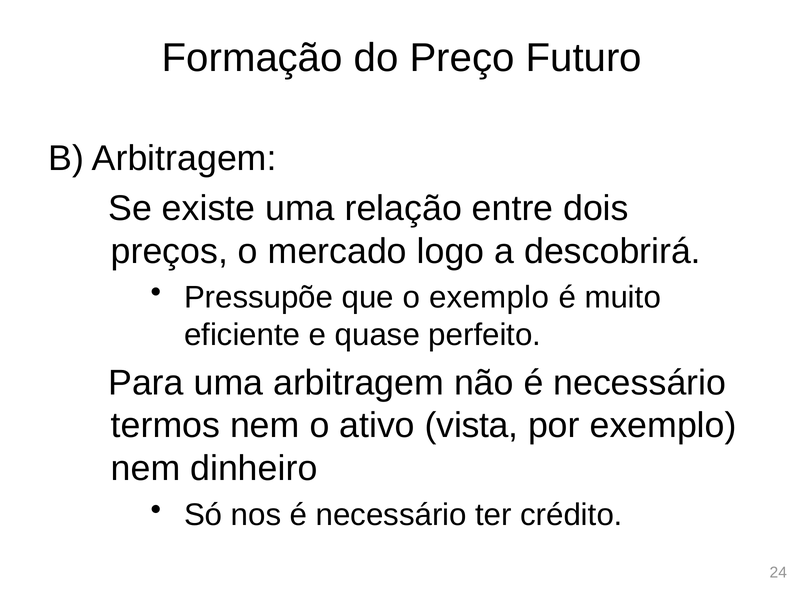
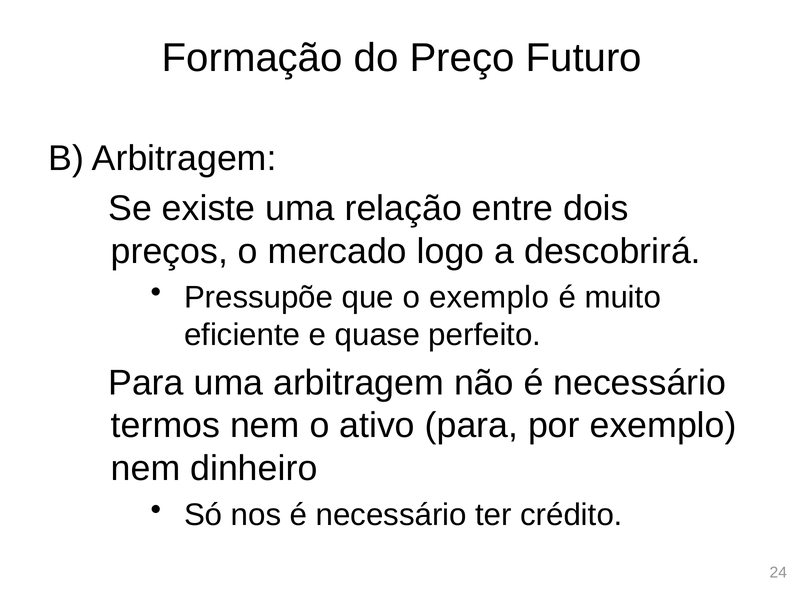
ativo vista: vista -> para
